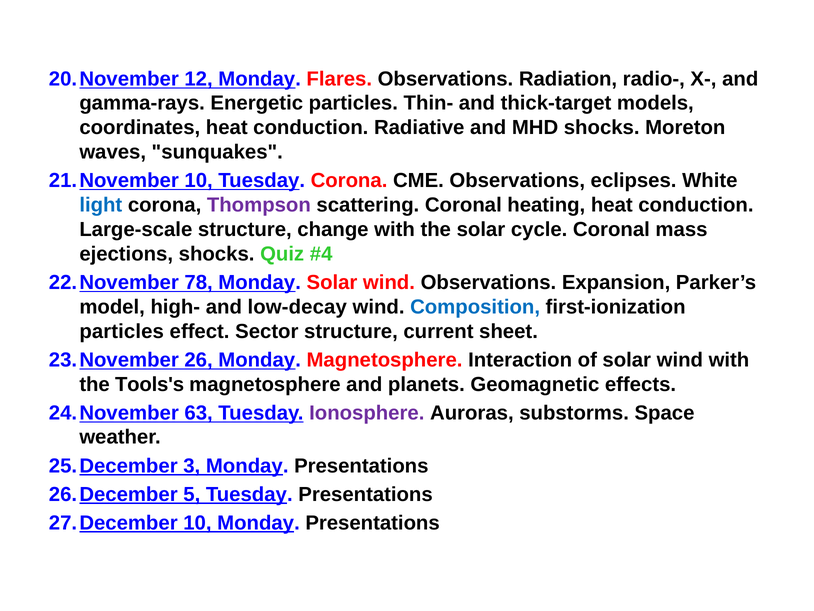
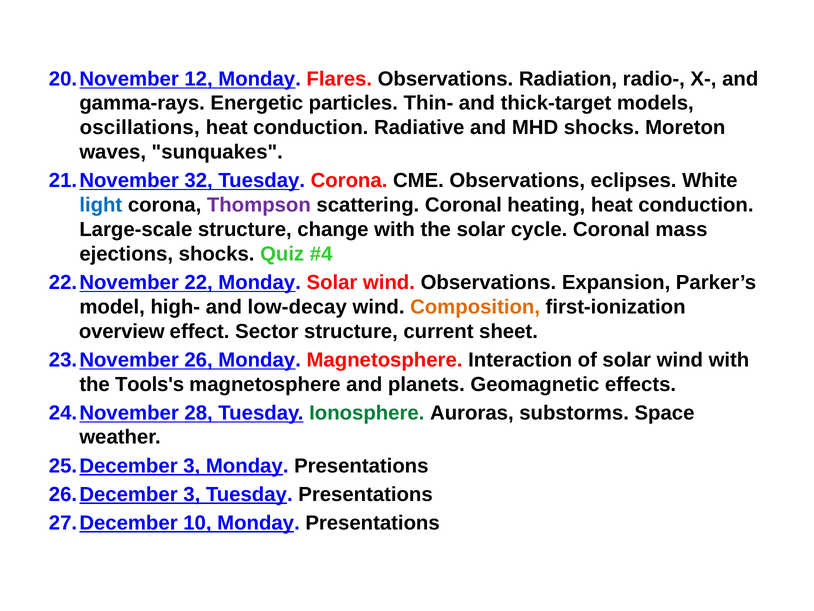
coordinates: coordinates -> oscillations
10 at (199, 181): 10 -> 32
78: 78 -> 22
Composition colour: blue -> orange
particles at (122, 331): particles -> overview
63: 63 -> 28
Ionosphere colour: purple -> green
5 at (192, 494): 5 -> 3
